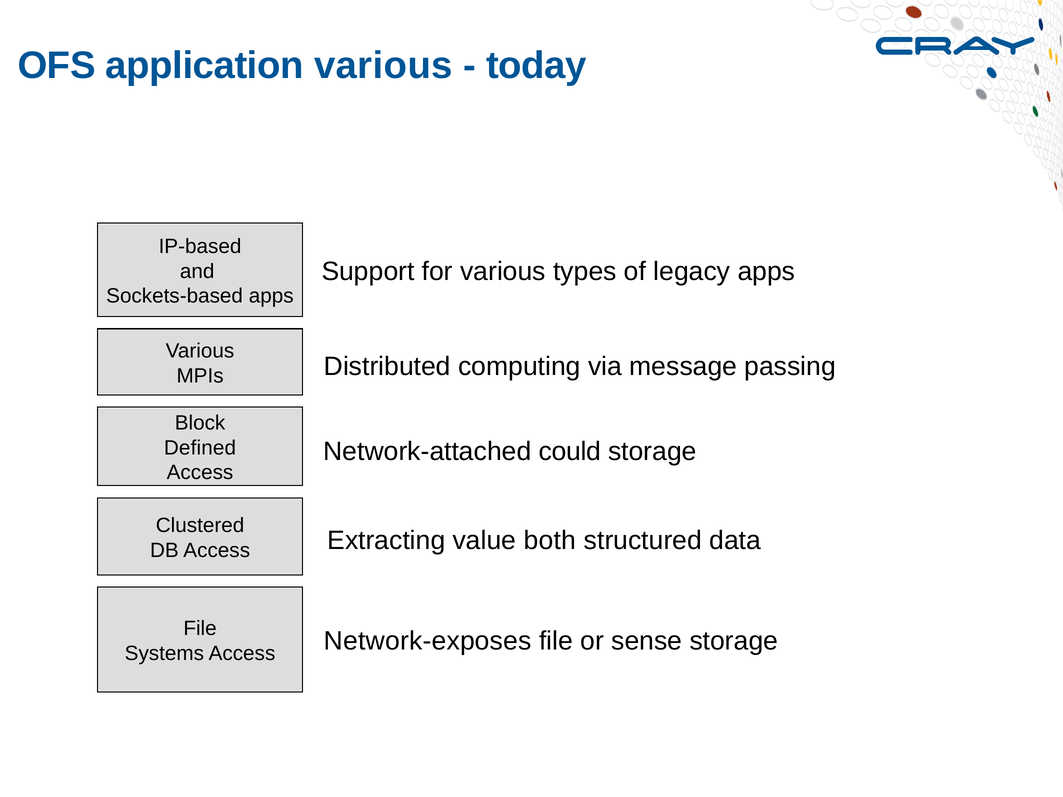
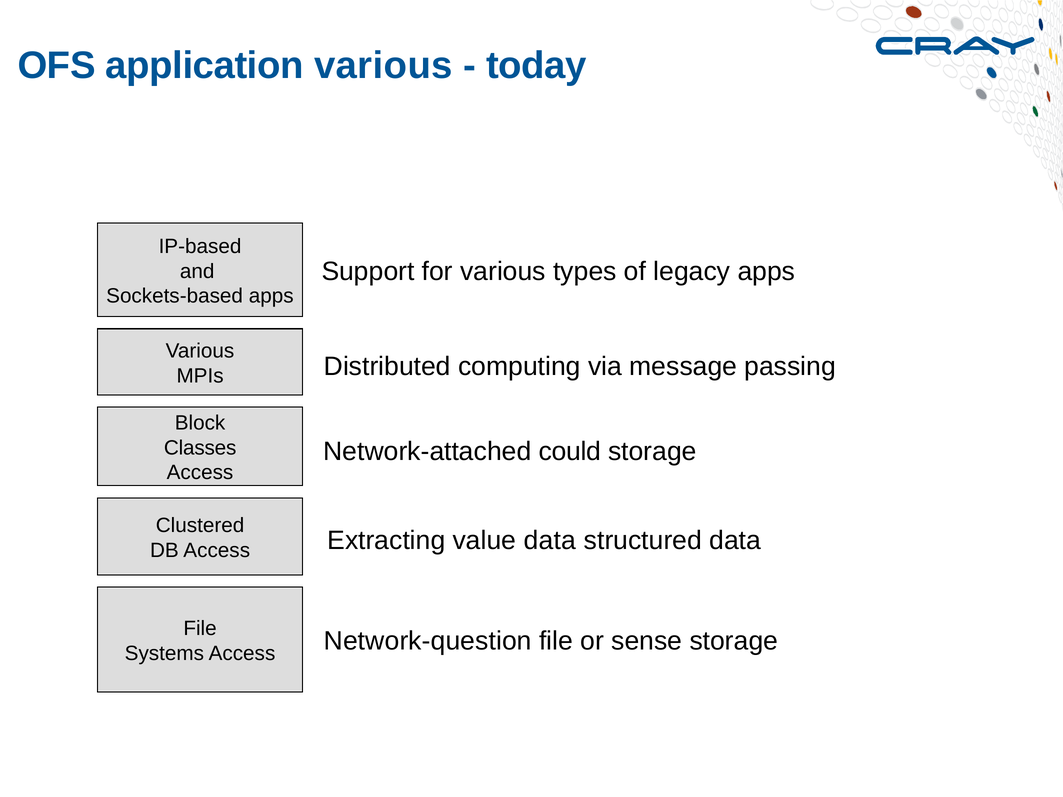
Defined: Defined -> Classes
value both: both -> data
Network-exposes: Network-exposes -> Network-question
